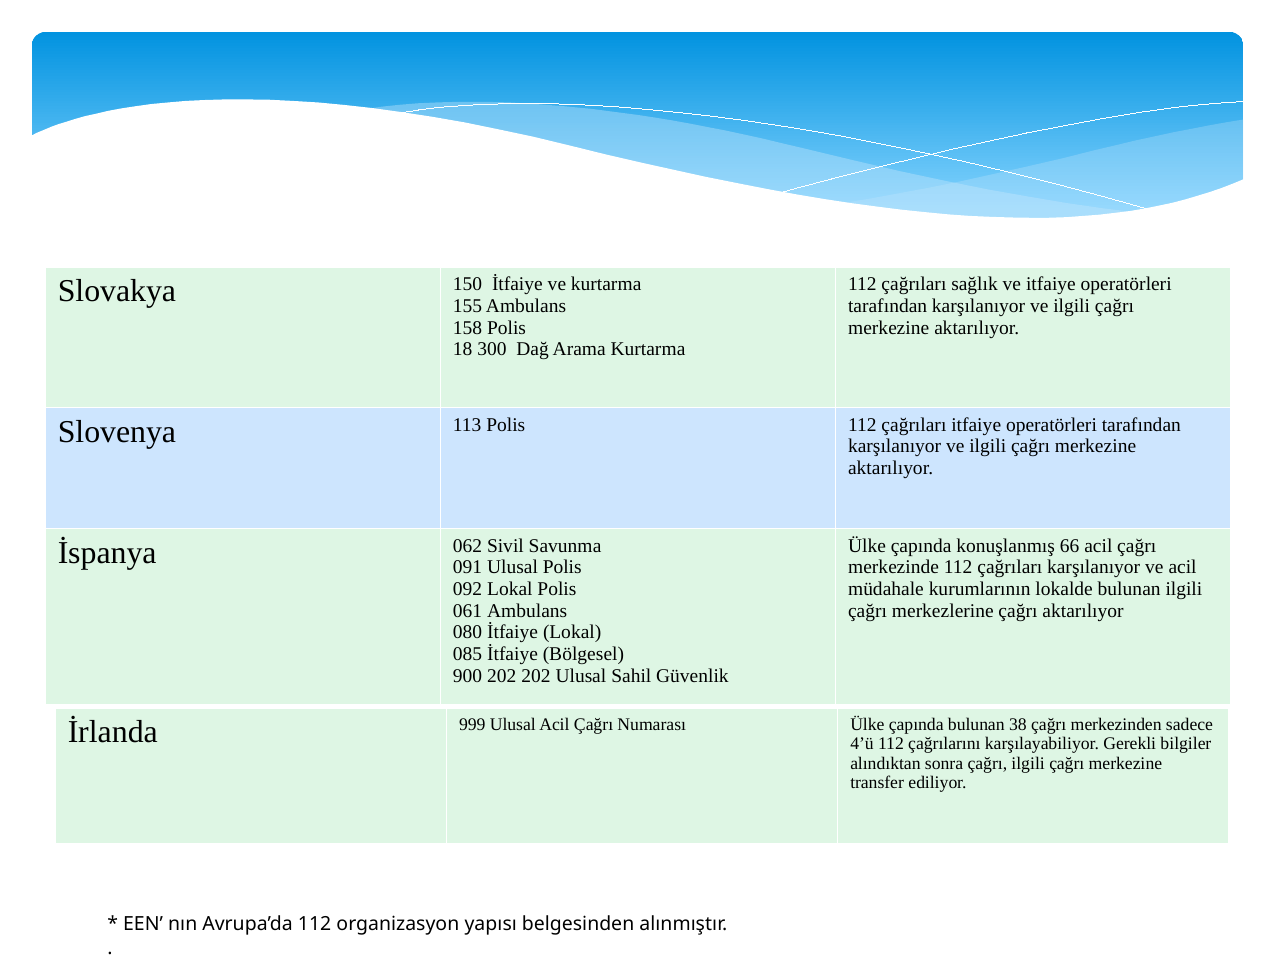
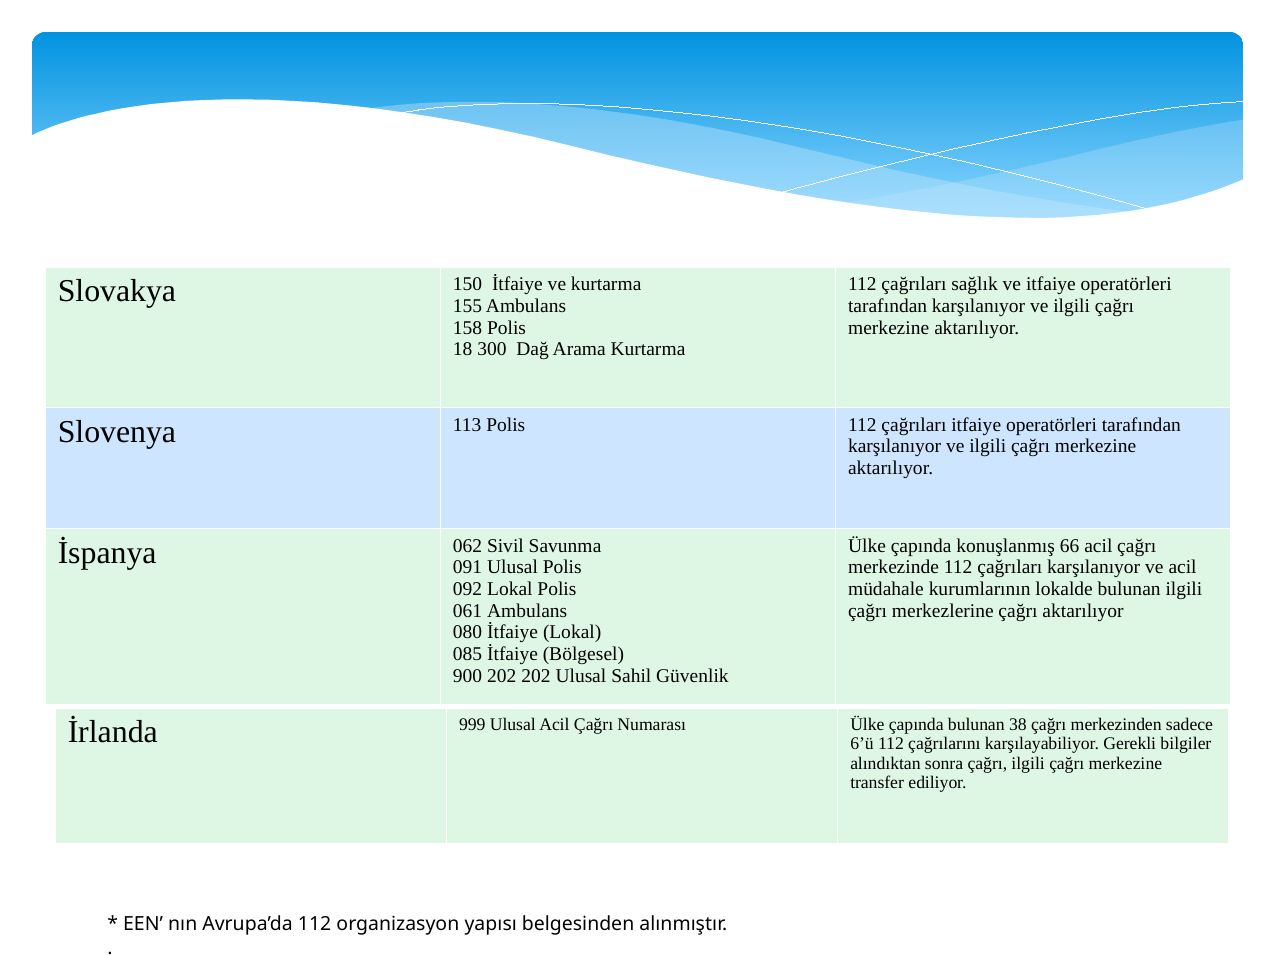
4’ü: 4’ü -> 6’ü
